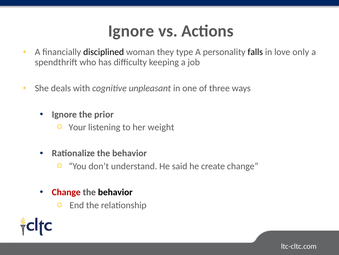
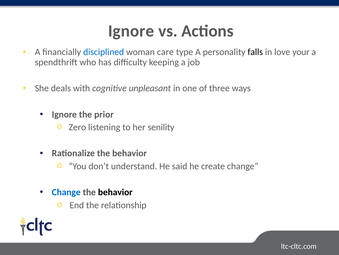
disciplined colour: black -> blue
they: they -> care
only: only -> your
Your: Your -> Zero
weight: weight -> senility
Change at (66, 192) colour: red -> blue
